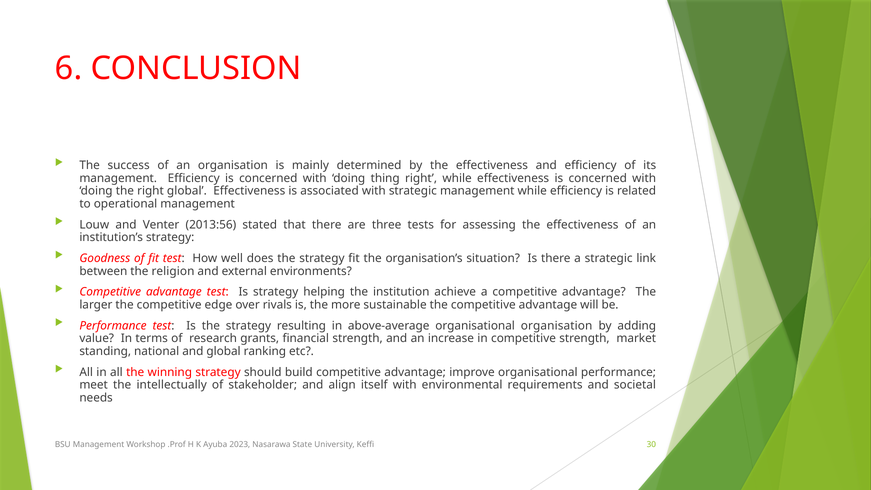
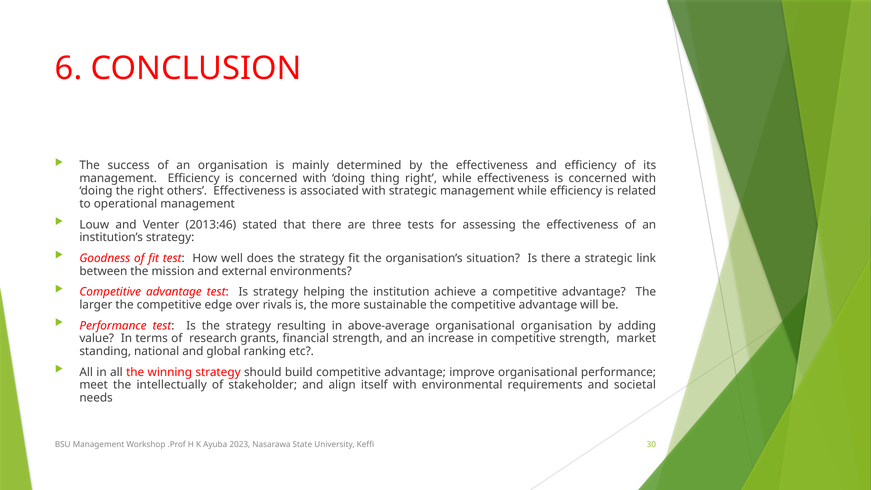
right global: global -> others
2013:56: 2013:56 -> 2013:46
religion: religion -> mission
